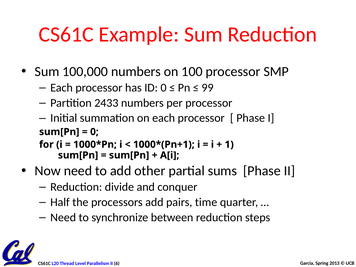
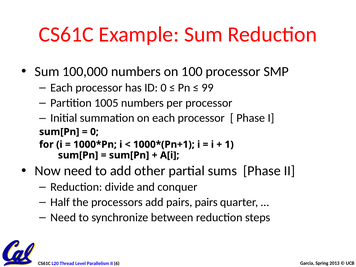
2433: 2433 -> 1005
pairs time: time -> pairs
